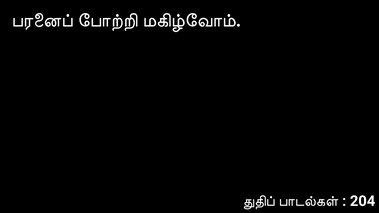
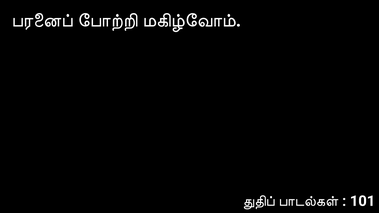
204: 204 -> 101
